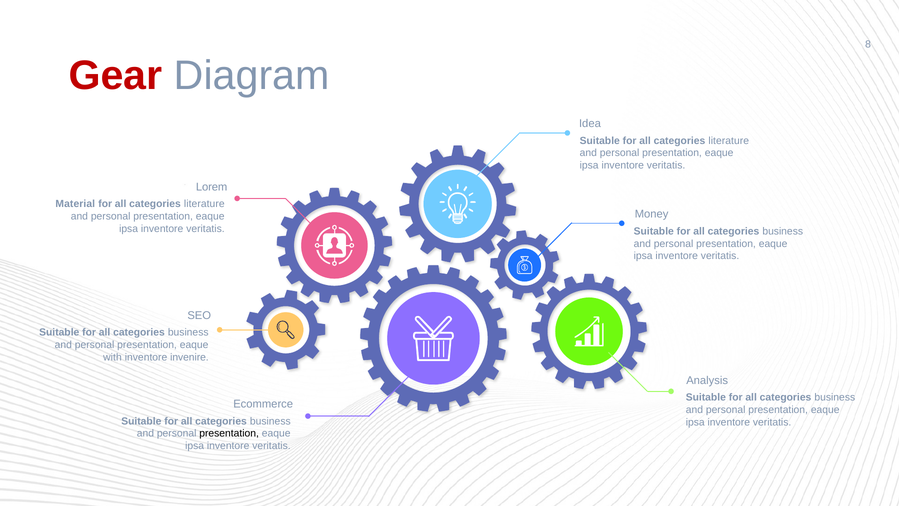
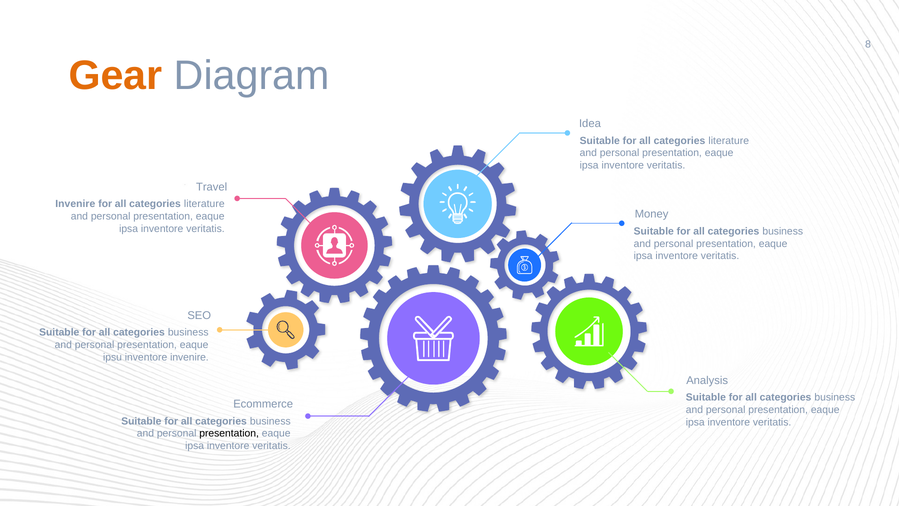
Gear colour: red -> orange
Lorem: Lorem -> Travel
Material at (75, 204): Material -> Invenire
with: with -> ipsu
